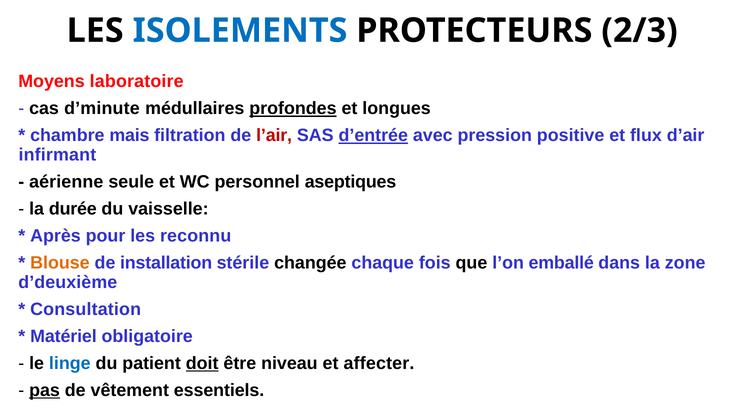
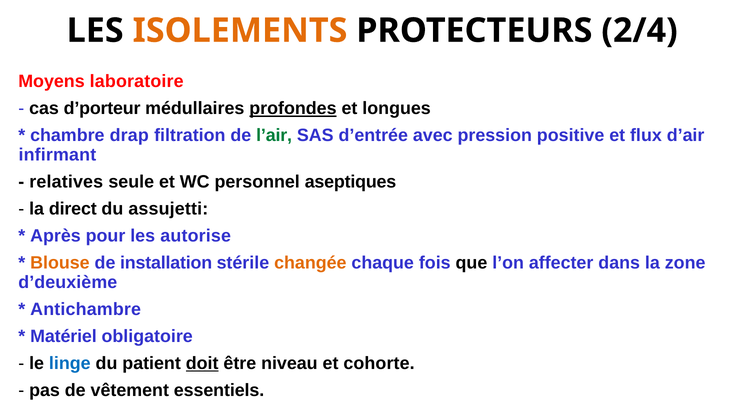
ISOLEMENTS colour: blue -> orange
2/3: 2/3 -> 2/4
d’minute: d’minute -> d’porteur
mais: mais -> drap
l’air colour: red -> green
d’entrée underline: present -> none
aérienne: aérienne -> relatives
durée: durée -> direct
vaisselle: vaisselle -> assujetti
reconnu: reconnu -> autorise
changée colour: black -> orange
emballé: emballé -> affecter
Consultation: Consultation -> Antichambre
affecter: affecter -> cohorte
pas underline: present -> none
